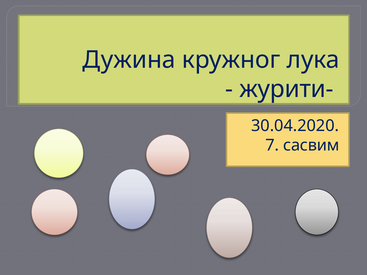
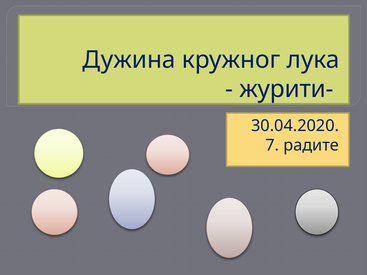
сасвим: сасвим -> радите
